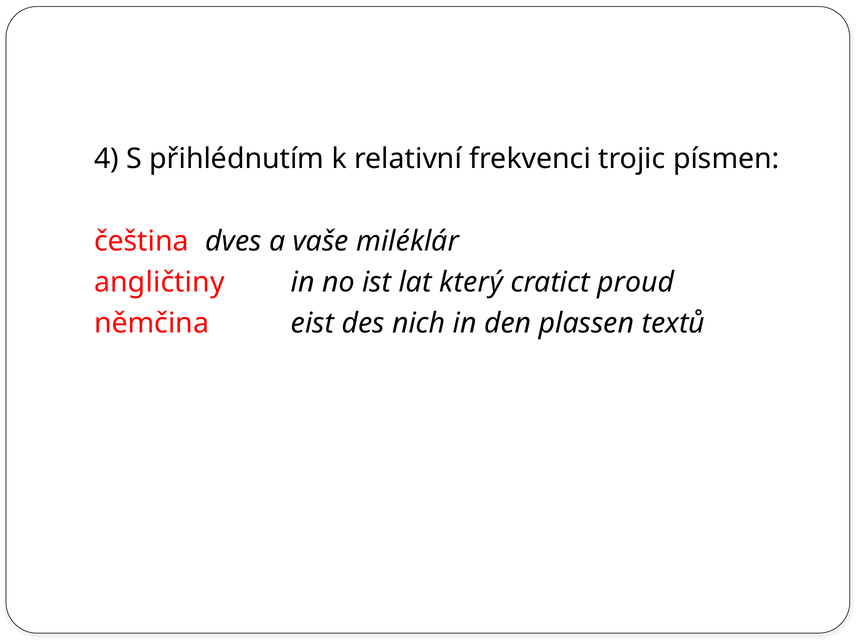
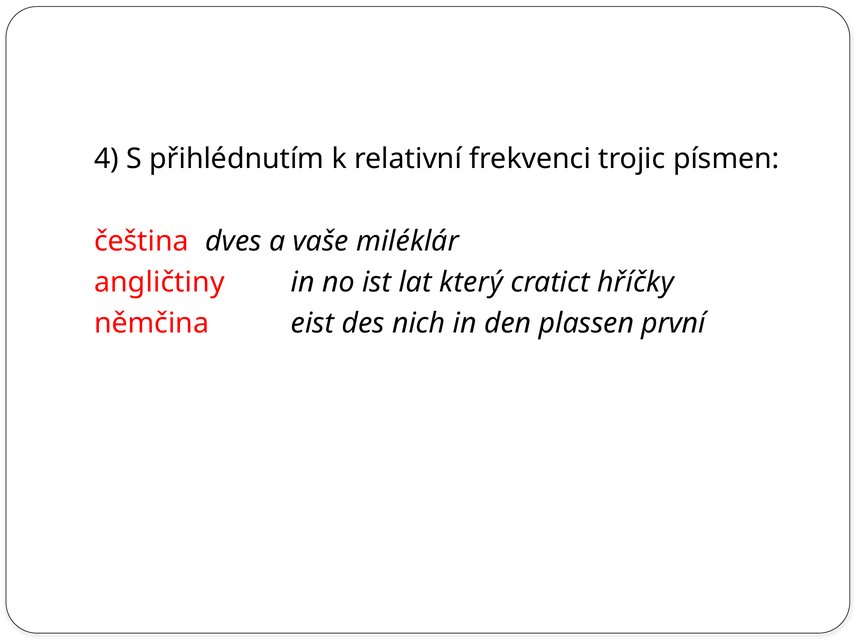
proud: proud -> hříčky
textů: textů -> první
